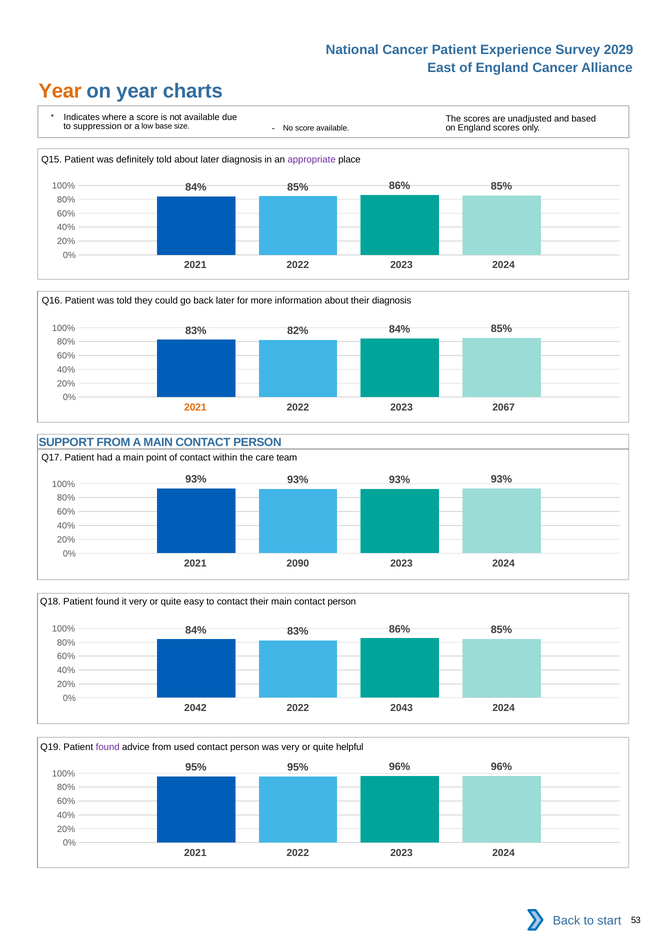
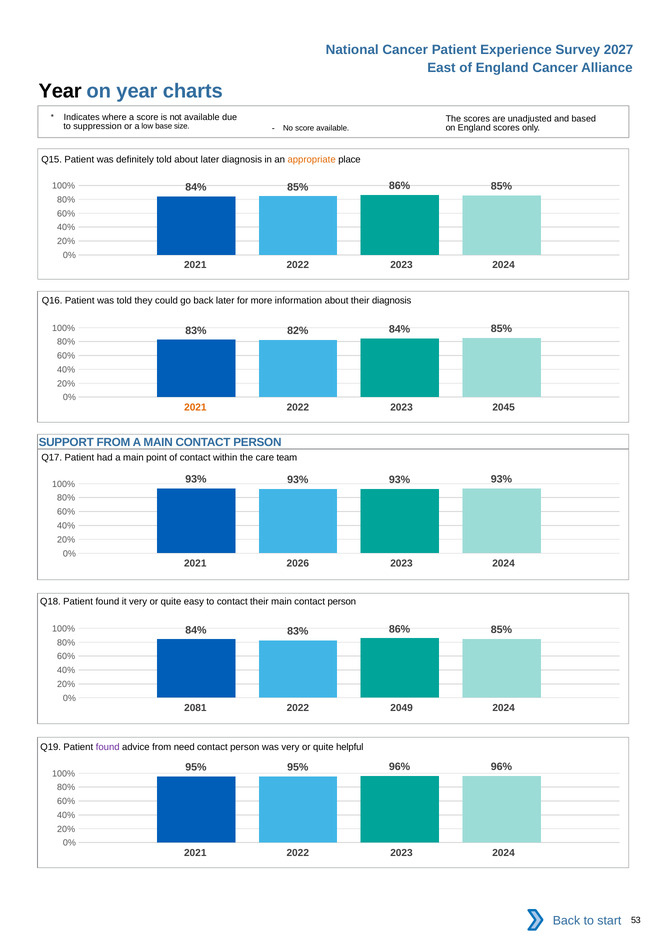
2029: 2029 -> 2027
Year at (60, 91) colour: orange -> black
appropriate colour: purple -> orange
2067: 2067 -> 2045
2090: 2090 -> 2026
2042: 2042 -> 2081
2043: 2043 -> 2049
used: used -> need
